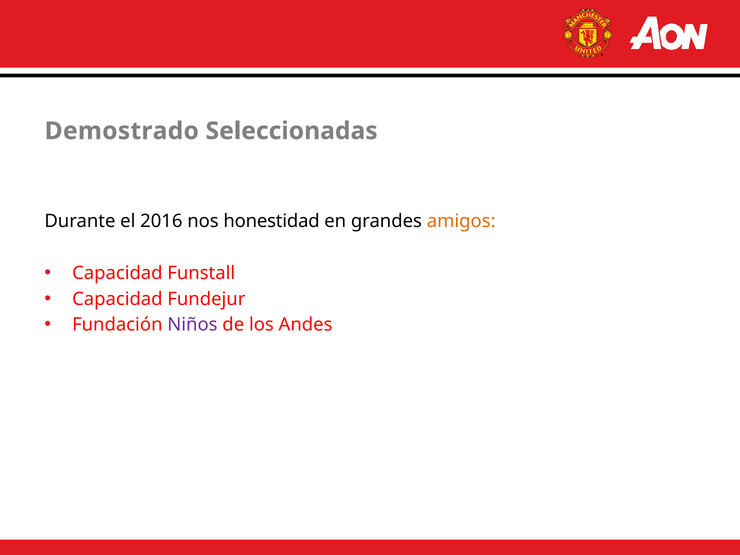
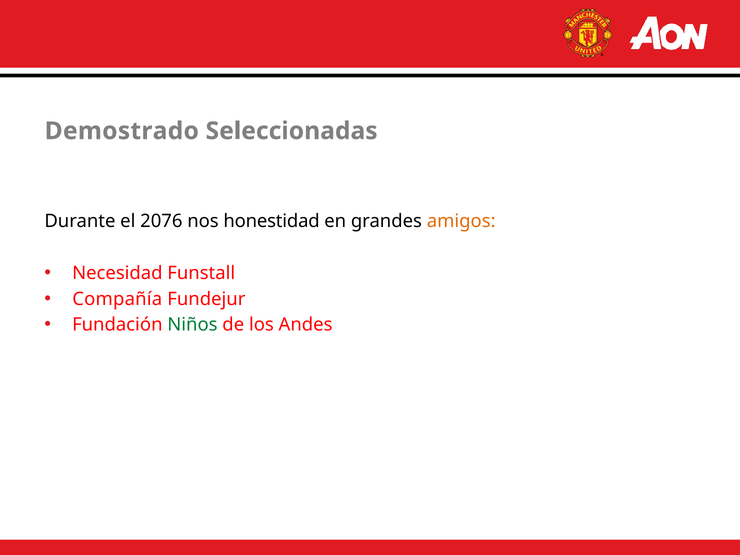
2016: 2016 -> 2076
Capacidad at (117, 273): Capacidad -> Necesidad
Capacidad at (117, 299): Capacidad -> Compañía
Niños colour: purple -> green
